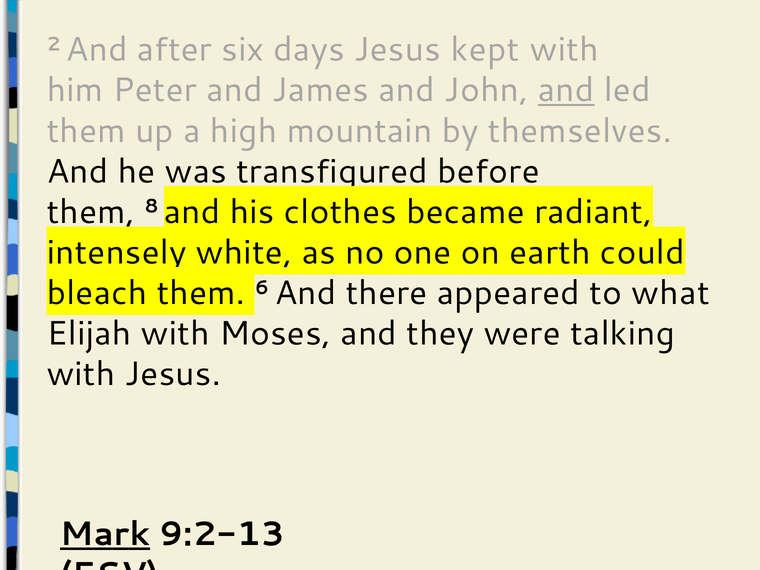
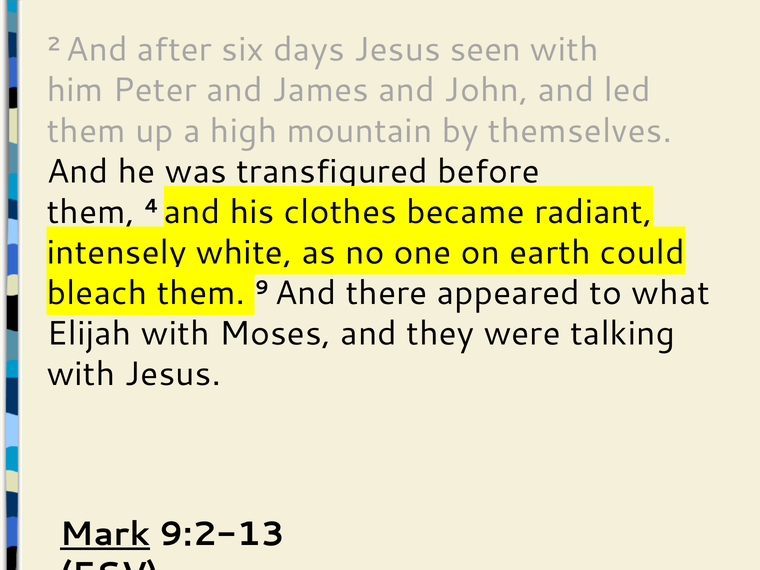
kept: kept -> seen
and at (566, 90) underline: present -> none
8: 8 -> 4
6: 6 -> 9
